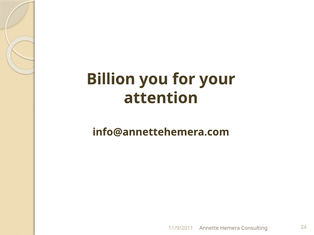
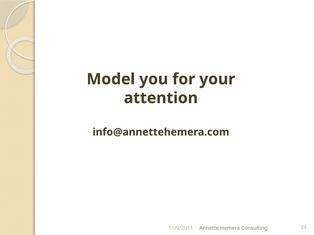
Billion: Billion -> Model
